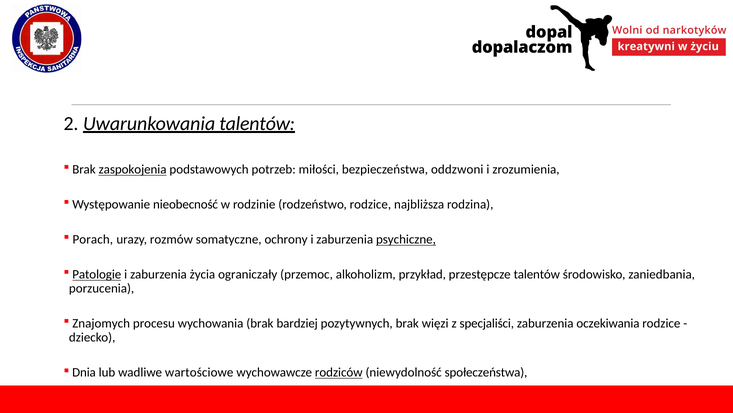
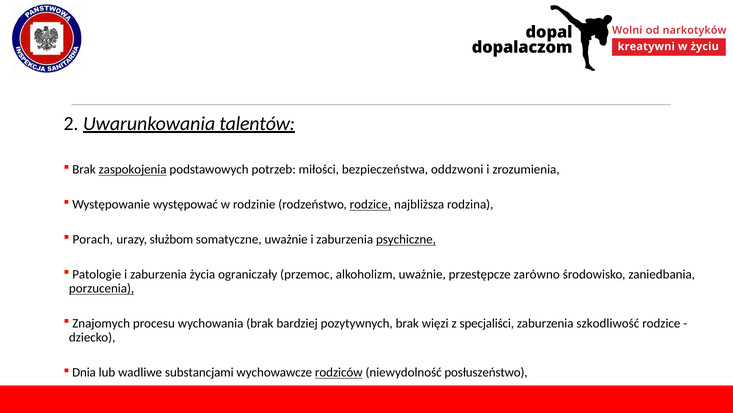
nieobecność: nieobecność -> występować
rodzice at (370, 204) underline: none -> present
rozmów: rozmów -> służbom
somatyczne ochrony: ochrony -> uważnie
Patologie underline: present -> none
alkoholizm przykład: przykład -> uważnie
przestępcze talentów: talentów -> zarówno
porzucenia underline: none -> present
oczekiwania: oczekiwania -> szkodliwość
wartościowe: wartościowe -> substancjami
społeczeństwa: społeczeństwa -> posłuszeństwo
